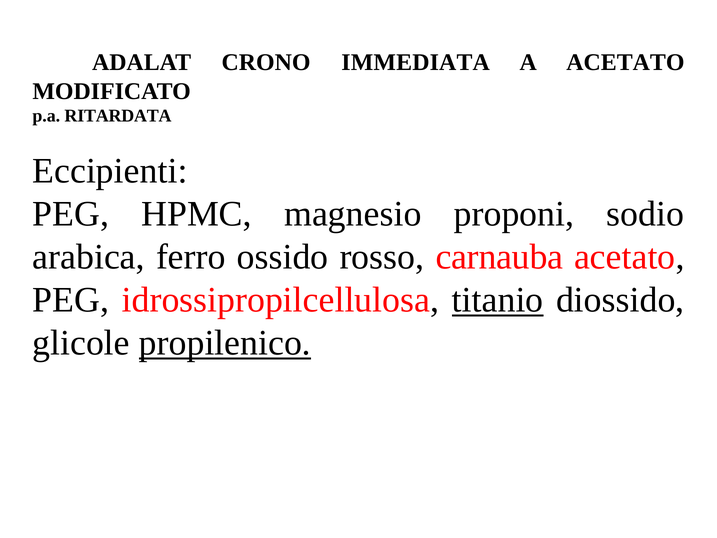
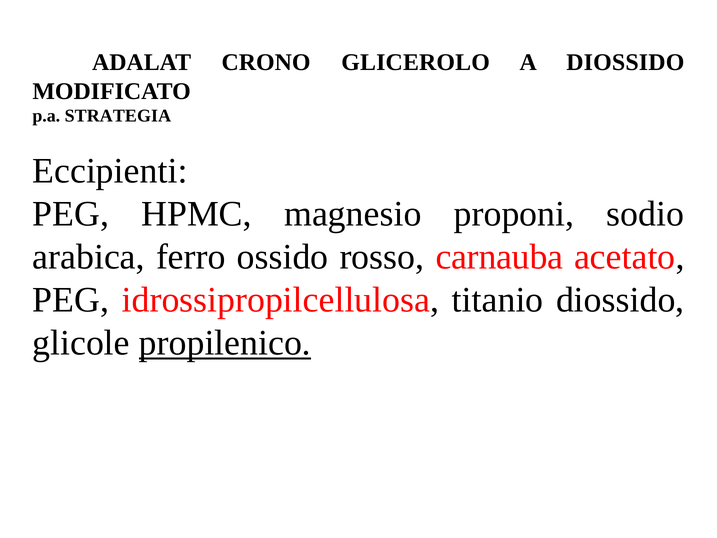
IMMEDIATA: IMMEDIATA -> GLICEROLO
A ACETATO: ACETATO -> DIOSSIDO
RITARDATA: RITARDATA -> STRATEGIA
titanio underline: present -> none
